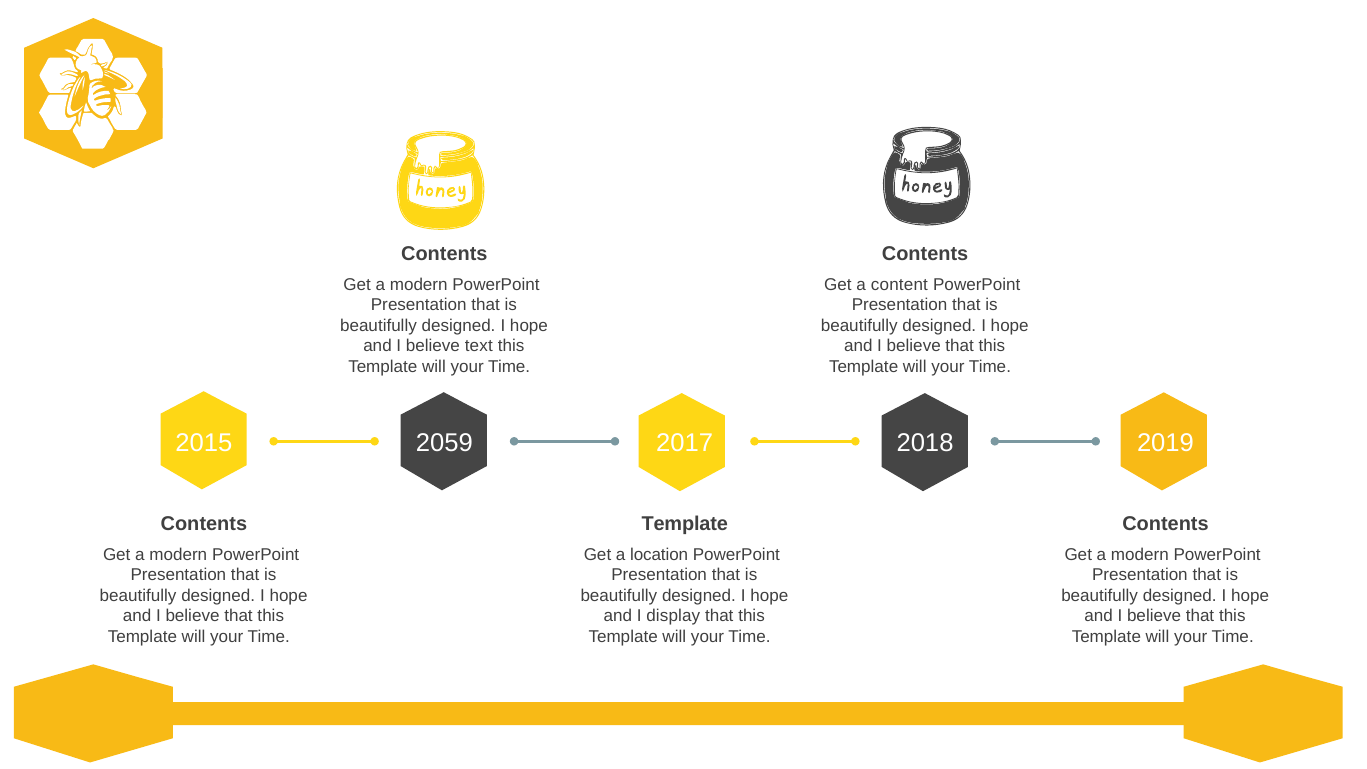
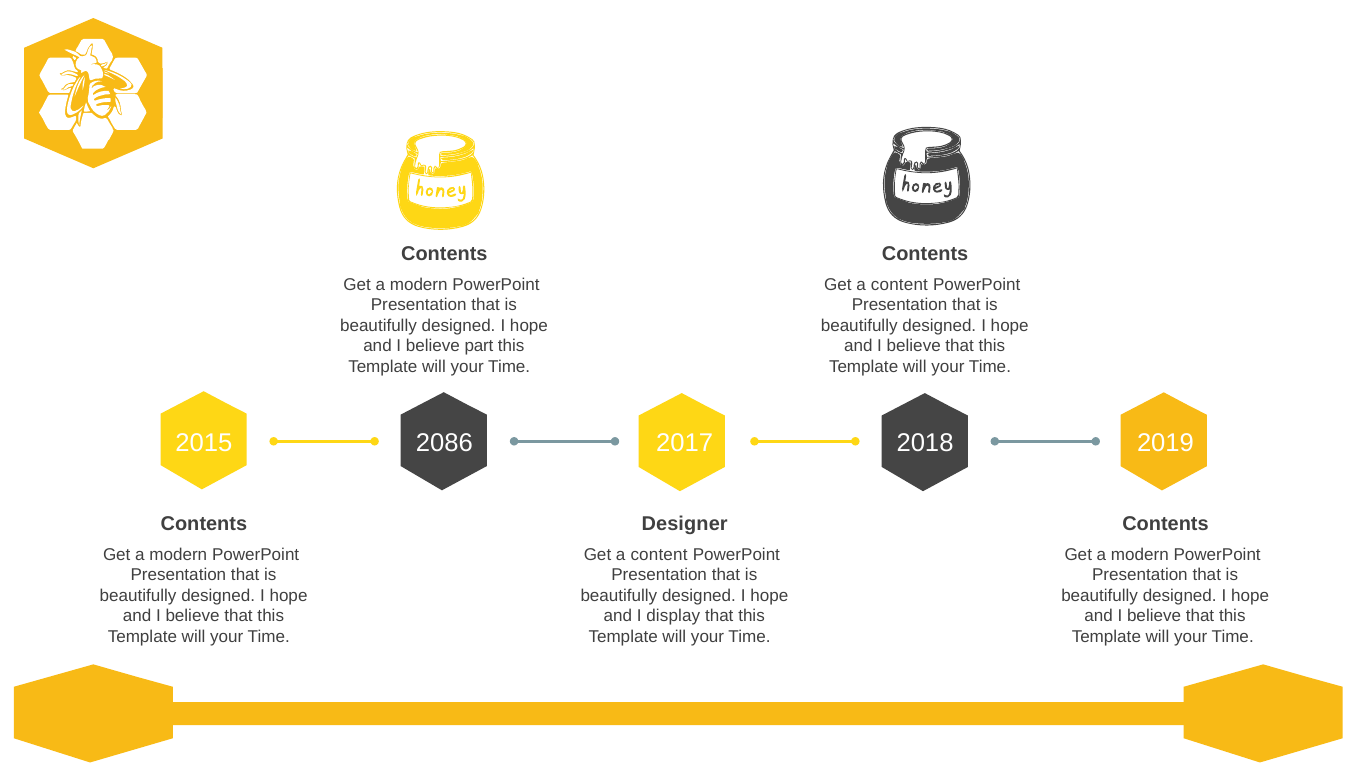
text: text -> part
2059: 2059 -> 2086
Template at (685, 524): Template -> Designer
location at (659, 554): location -> content
